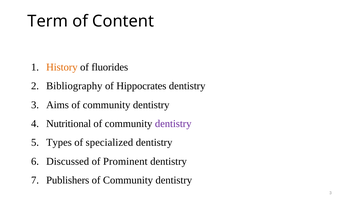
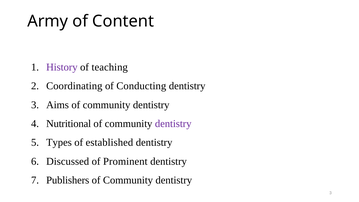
Term: Term -> Army
History colour: orange -> purple
fluorides: fluorides -> teaching
Bibliography: Bibliography -> Coordinating
Hippocrates: Hippocrates -> Conducting
specialized: specialized -> established
